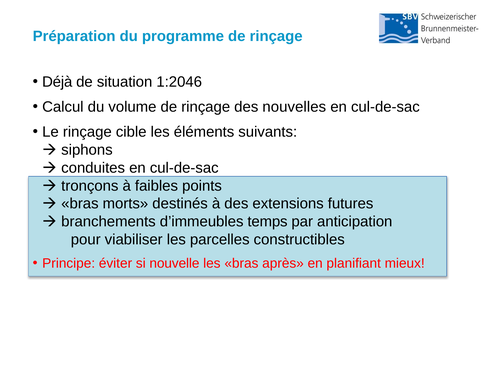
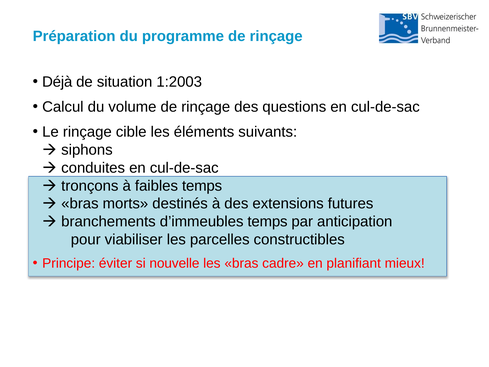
1:2046: 1:2046 -> 1:2003
nouvelles: nouvelles -> questions
faibles points: points -> temps
après: après -> cadre
